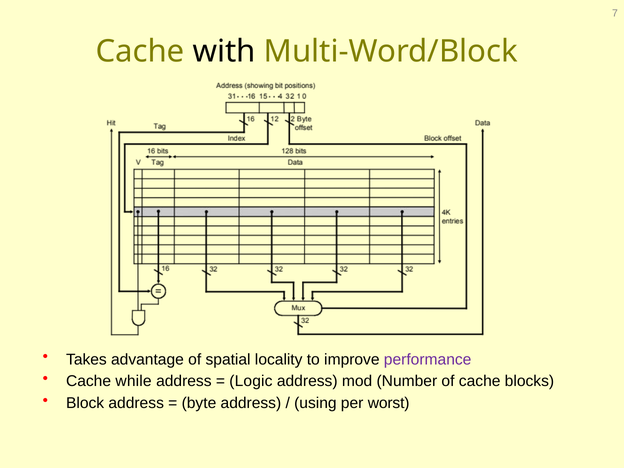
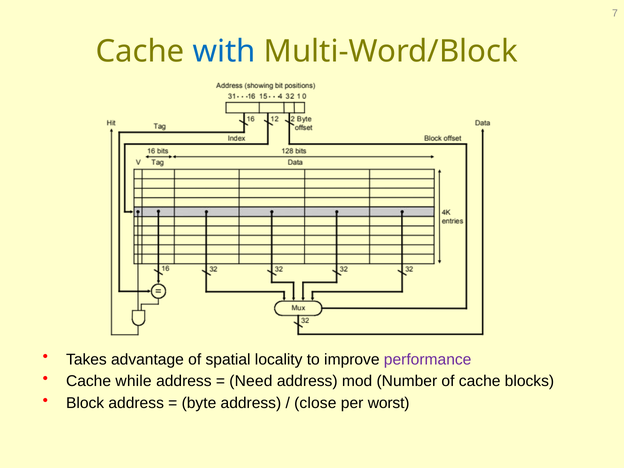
with colour: black -> blue
Logic: Logic -> Need
using: using -> close
